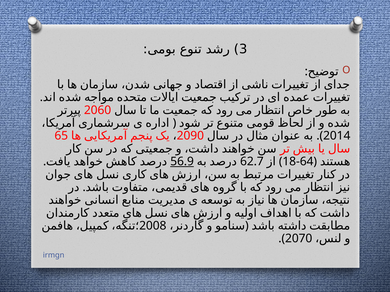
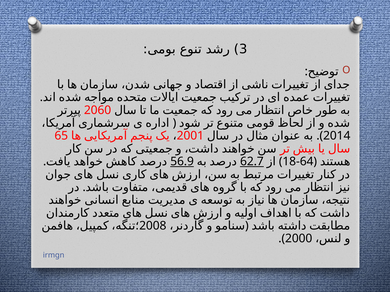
2090: 2090 -> 2001
62.7 underline: none -> present
2070: 2070 -> 2000
